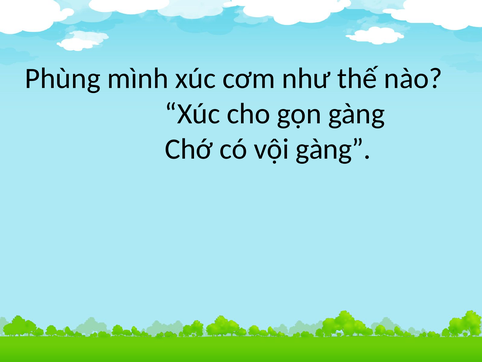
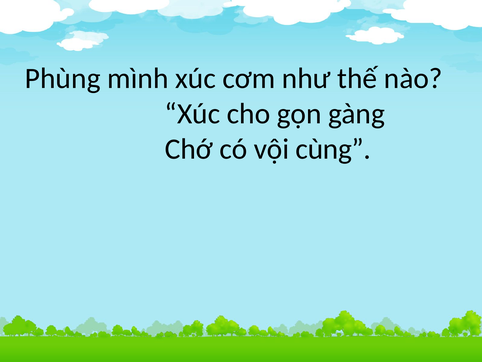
vội gàng: gàng -> cùng
